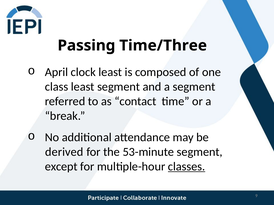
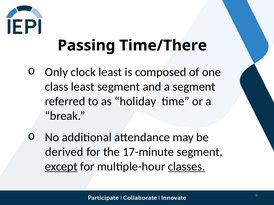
Time/Three: Time/Three -> Time/There
April: April -> Only
contact: contact -> holiday
53-minute: 53-minute -> 17-minute
except underline: none -> present
